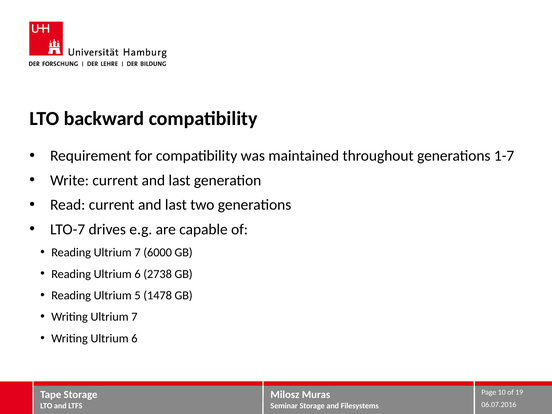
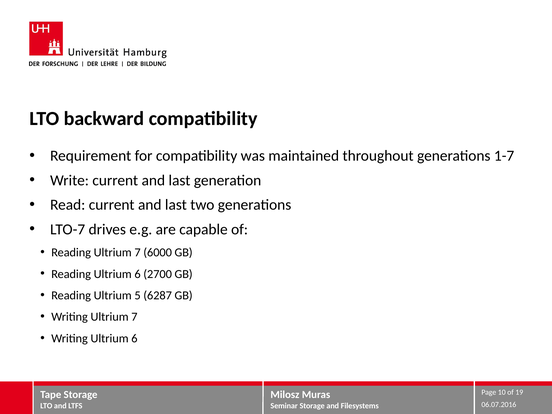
2738: 2738 -> 2700
1478: 1478 -> 6287
